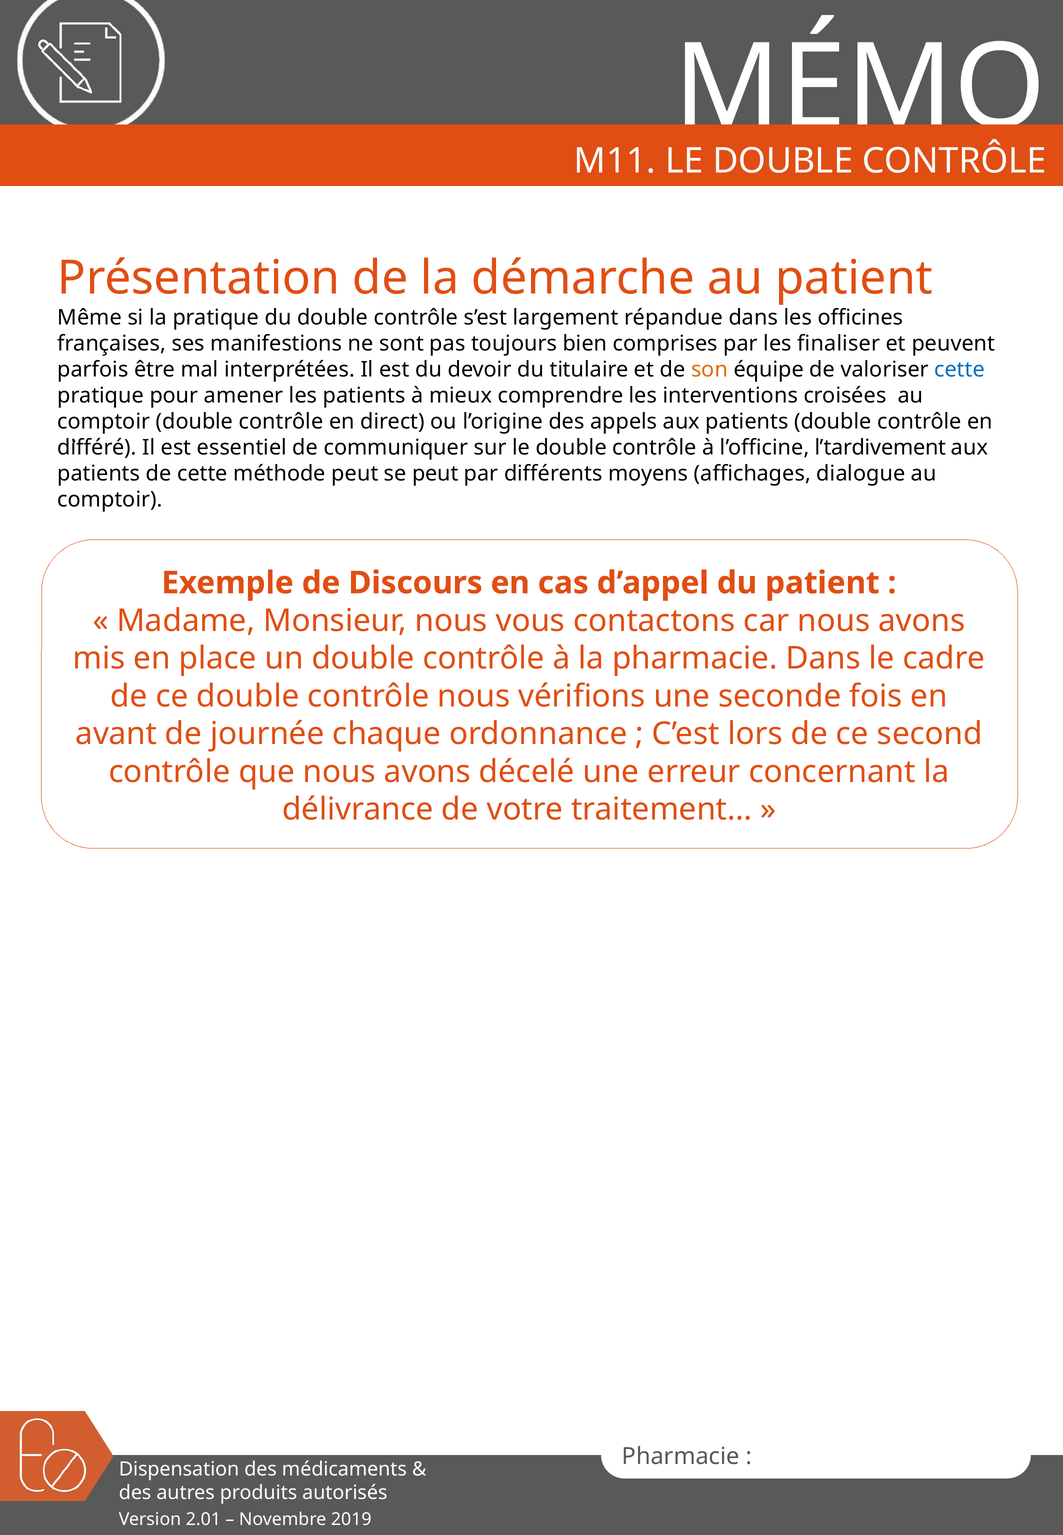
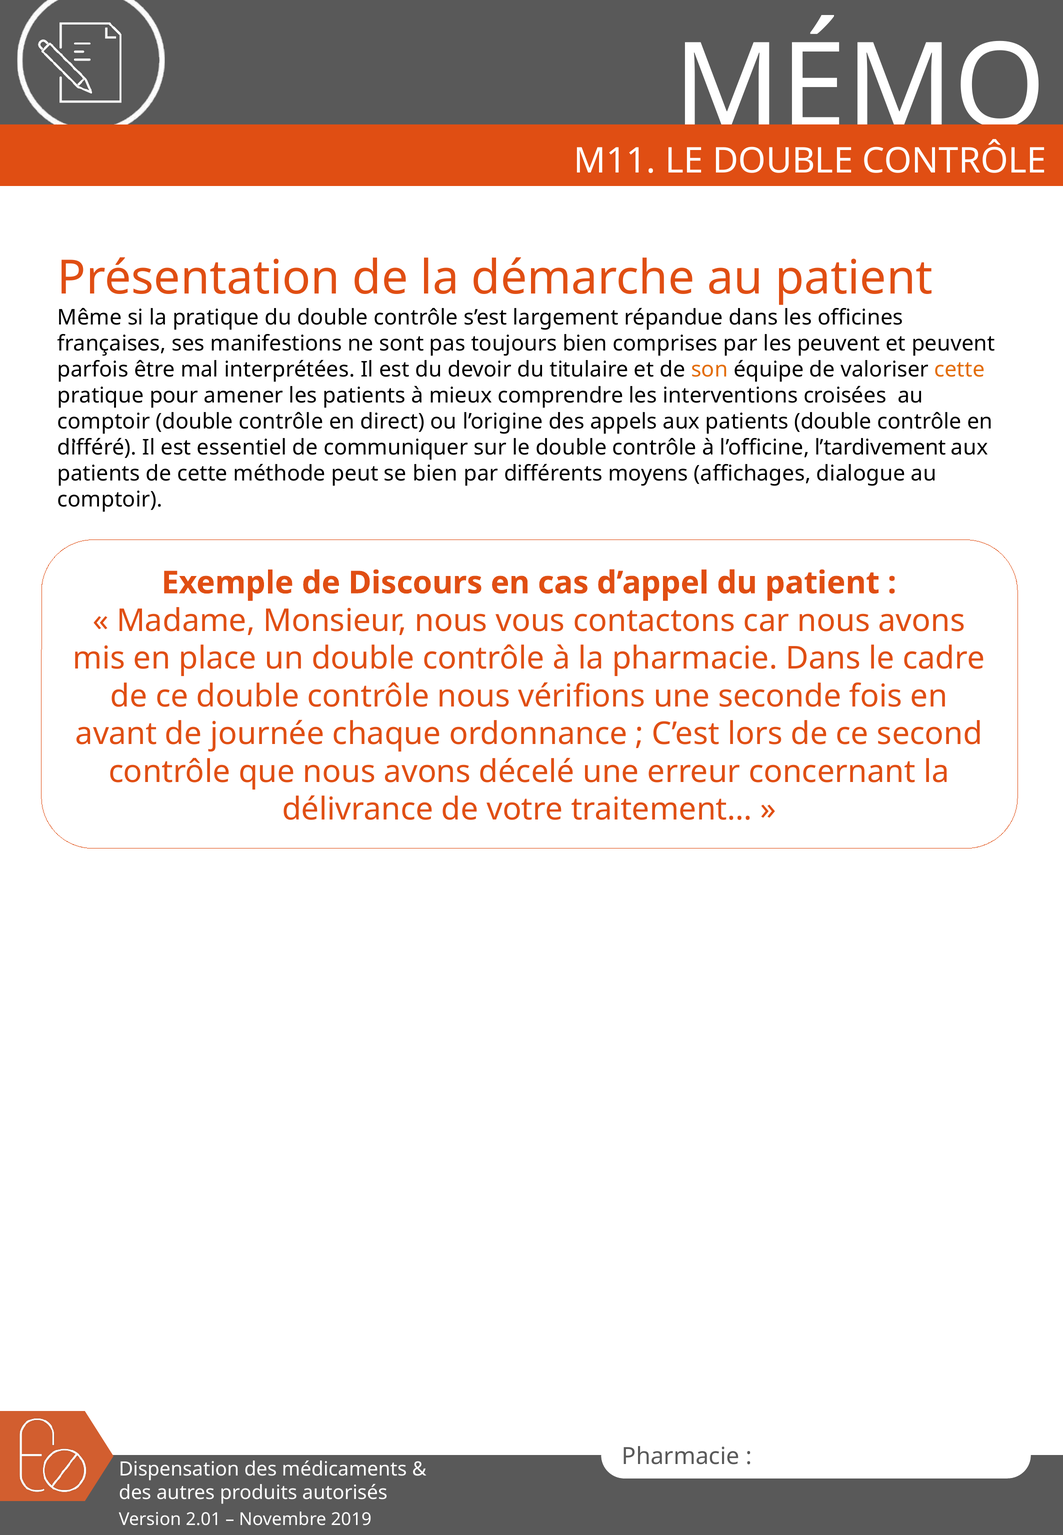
les finaliser: finaliser -> peuvent
cette at (960, 370) colour: blue -> orange
se peut: peut -> bien
